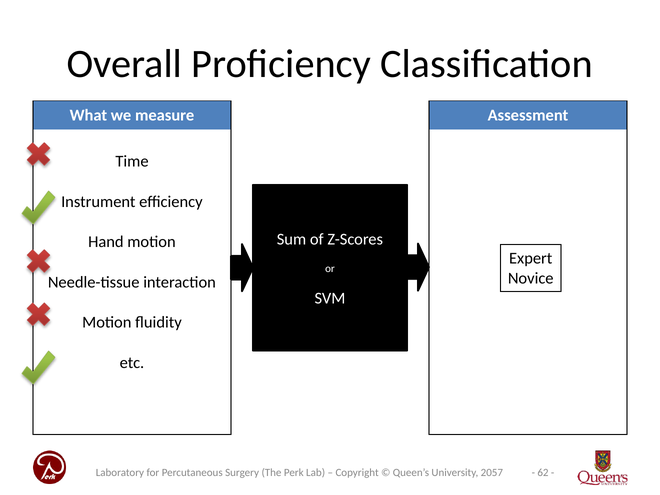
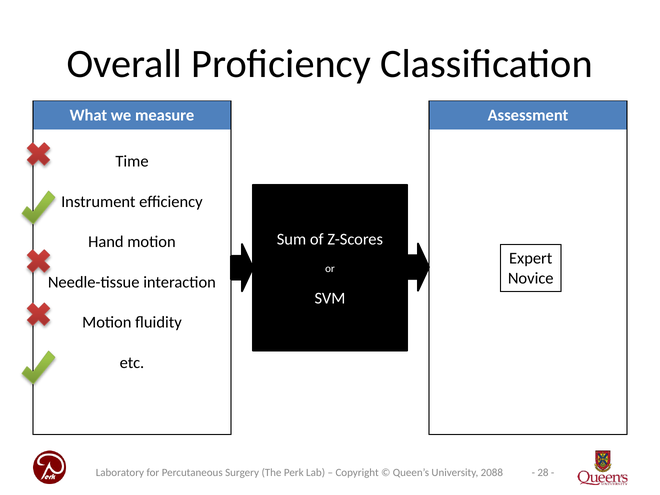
2057: 2057 -> 2088
62: 62 -> 28
